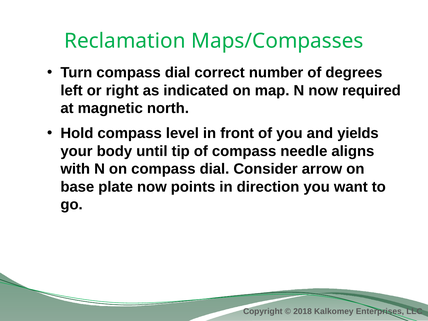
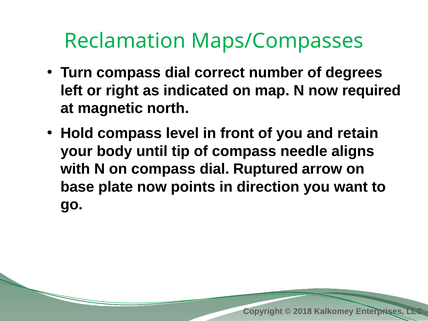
yields: yields -> retain
Consider: Consider -> Ruptured
